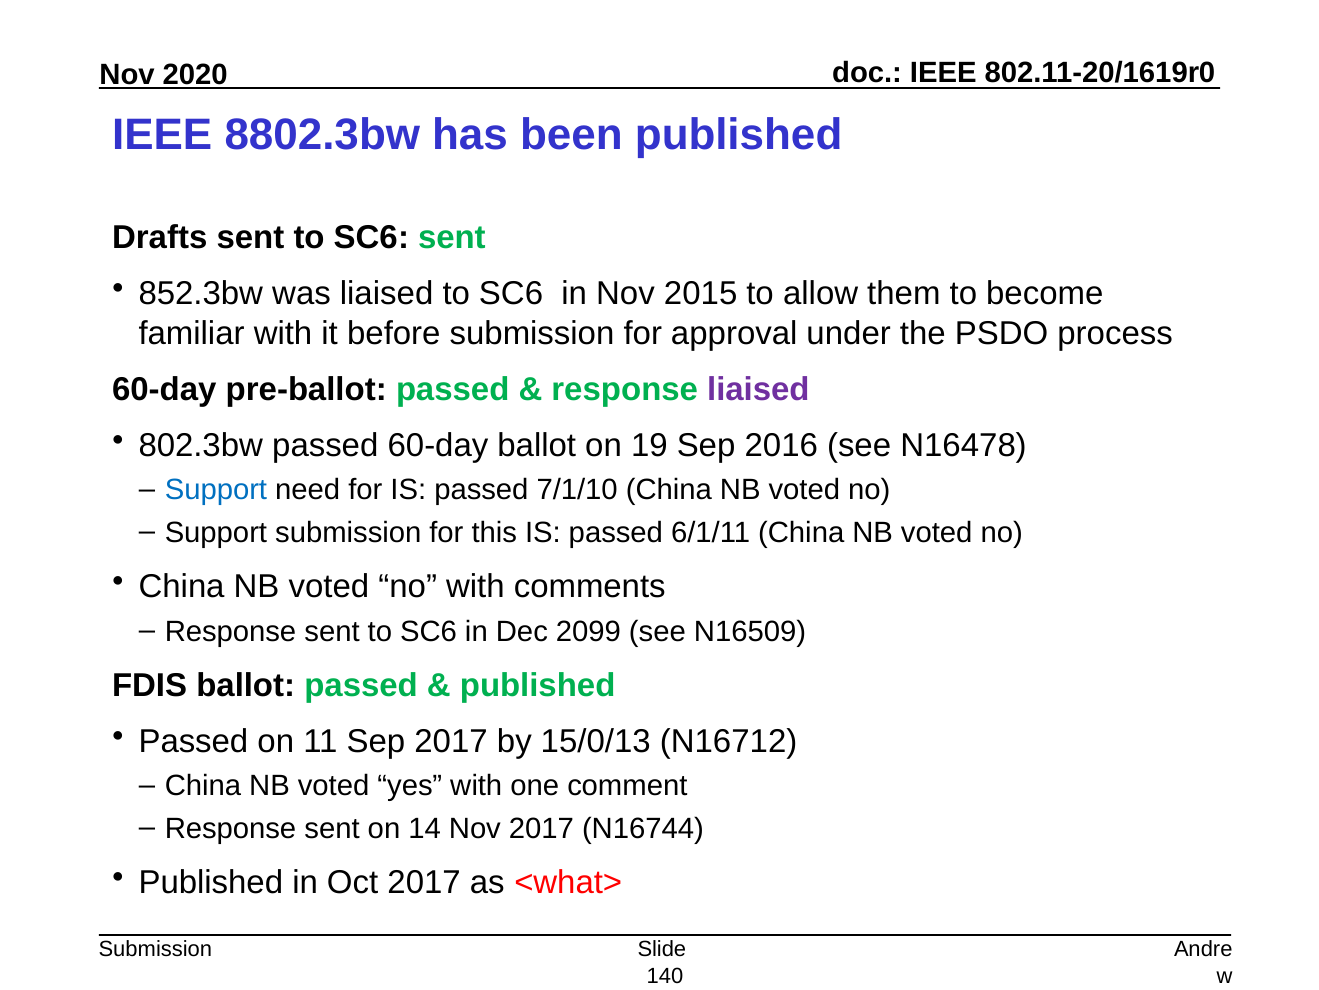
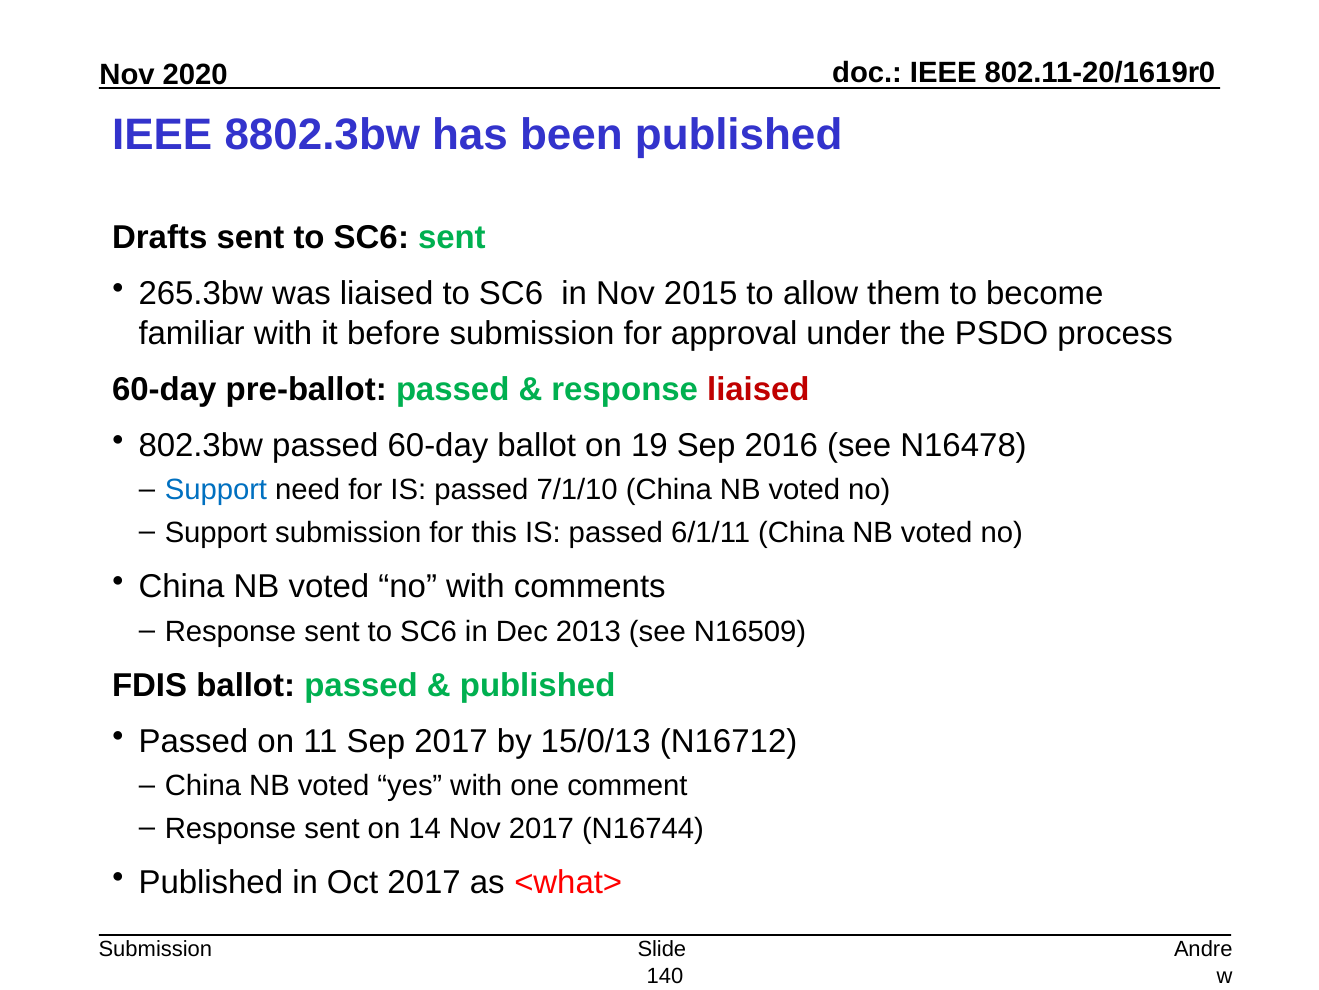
852.3bw: 852.3bw -> 265.3bw
liaised at (758, 389) colour: purple -> red
2099: 2099 -> 2013
